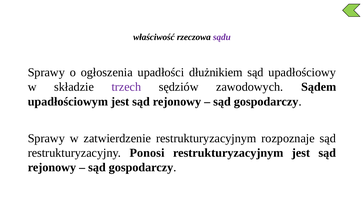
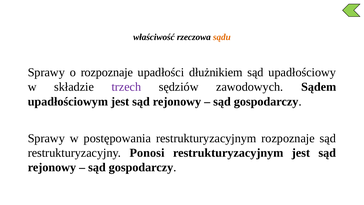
sądu colour: purple -> orange
o ogłoszenia: ogłoszenia -> rozpoznaje
zatwierdzenie: zatwierdzenie -> postępowania
